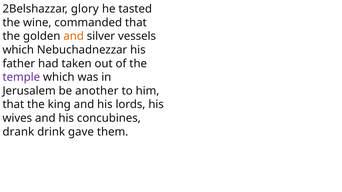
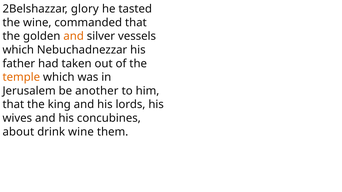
temple colour: purple -> orange
drank: drank -> about
drink gave: gave -> wine
